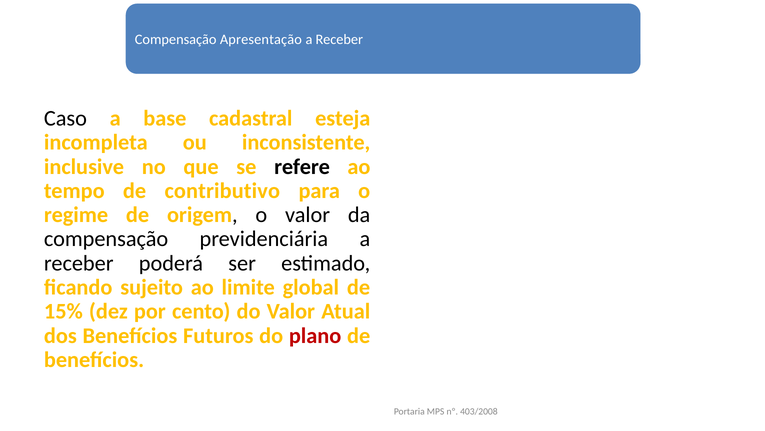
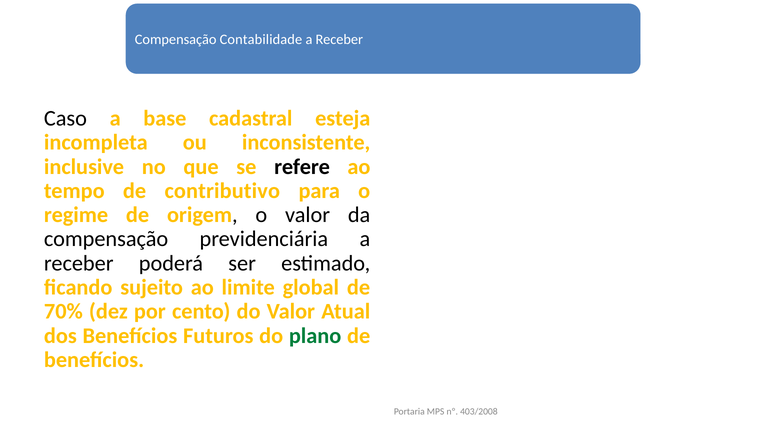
Apresentação: Apresentação -> Contabilidade
15%: 15% -> 70%
plano colour: red -> green
